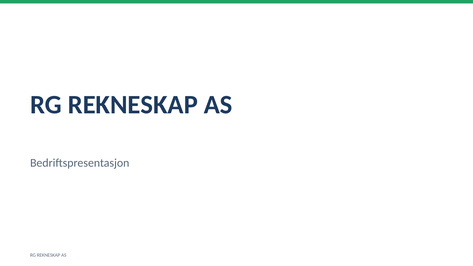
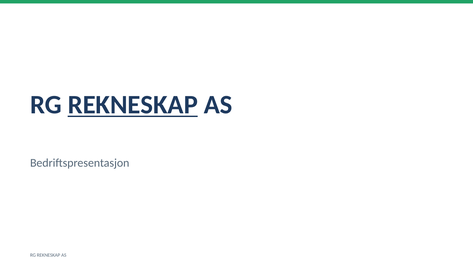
REKNESKAP at (133, 105) underline: none -> present
